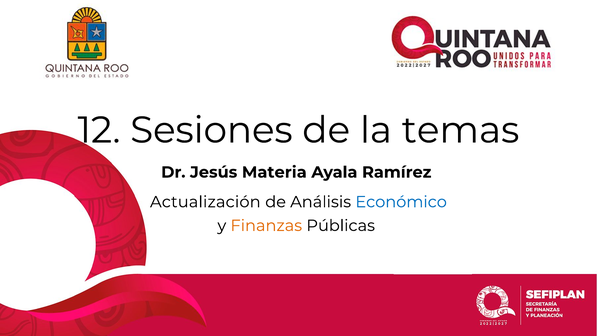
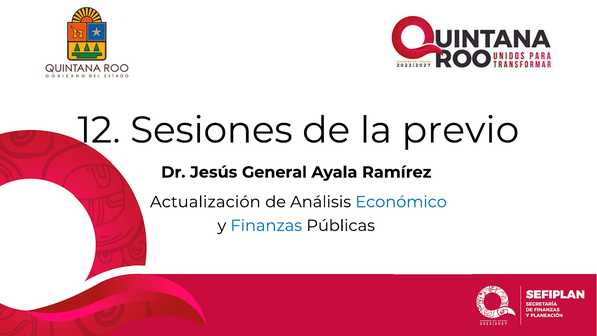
temas: temas -> previo
Materia: Materia -> General
Finanzas colour: orange -> blue
